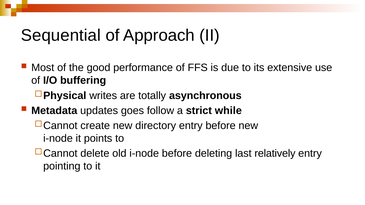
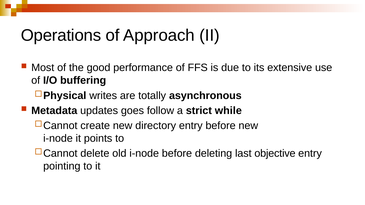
Sequential: Sequential -> Operations
relatively: relatively -> objective
